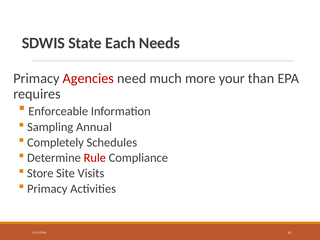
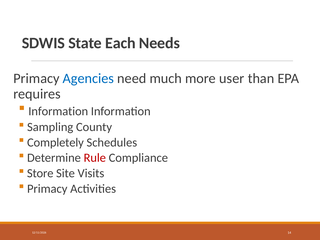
Agencies colour: red -> blue
your: your -> user
Enforceable at (58, 111): Enforceable -> Information
Annual: Annual -> County
